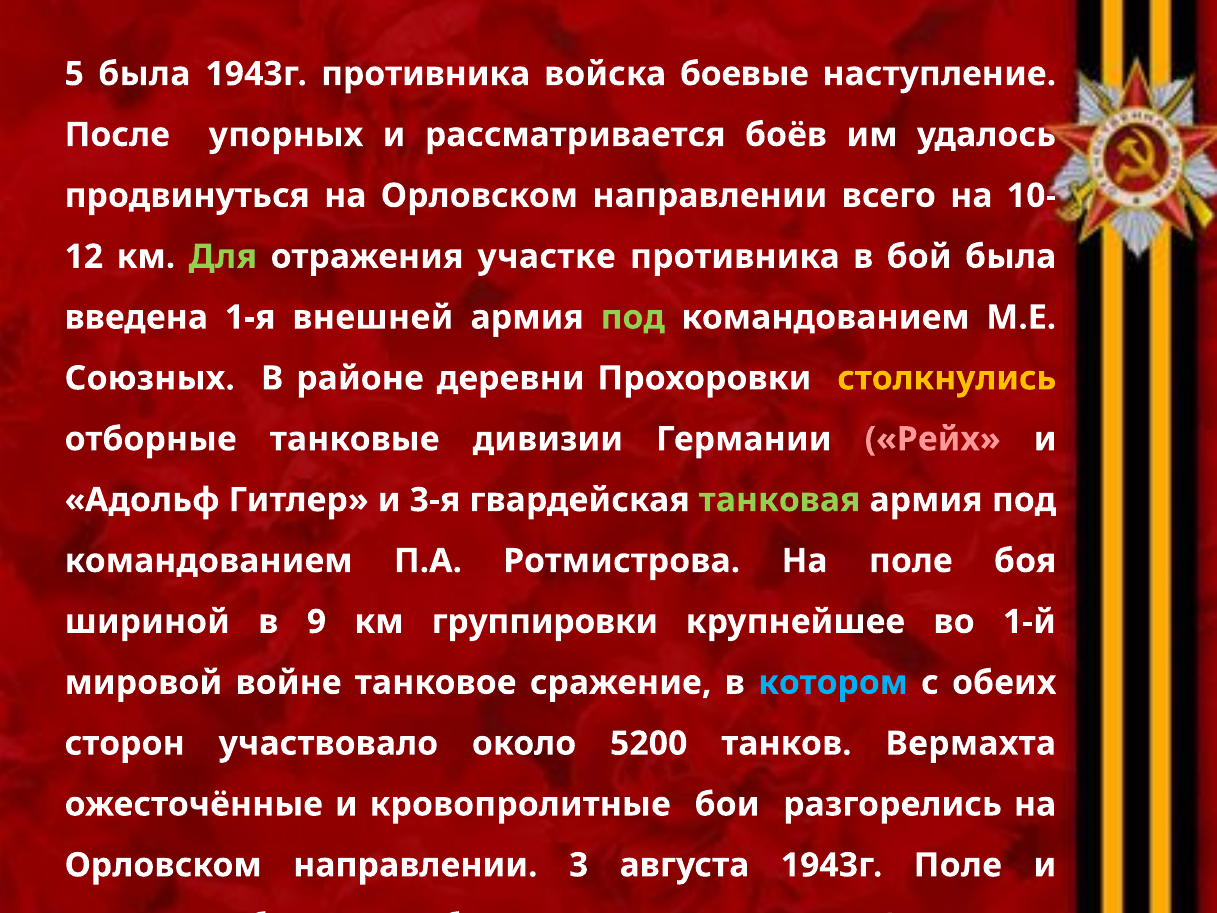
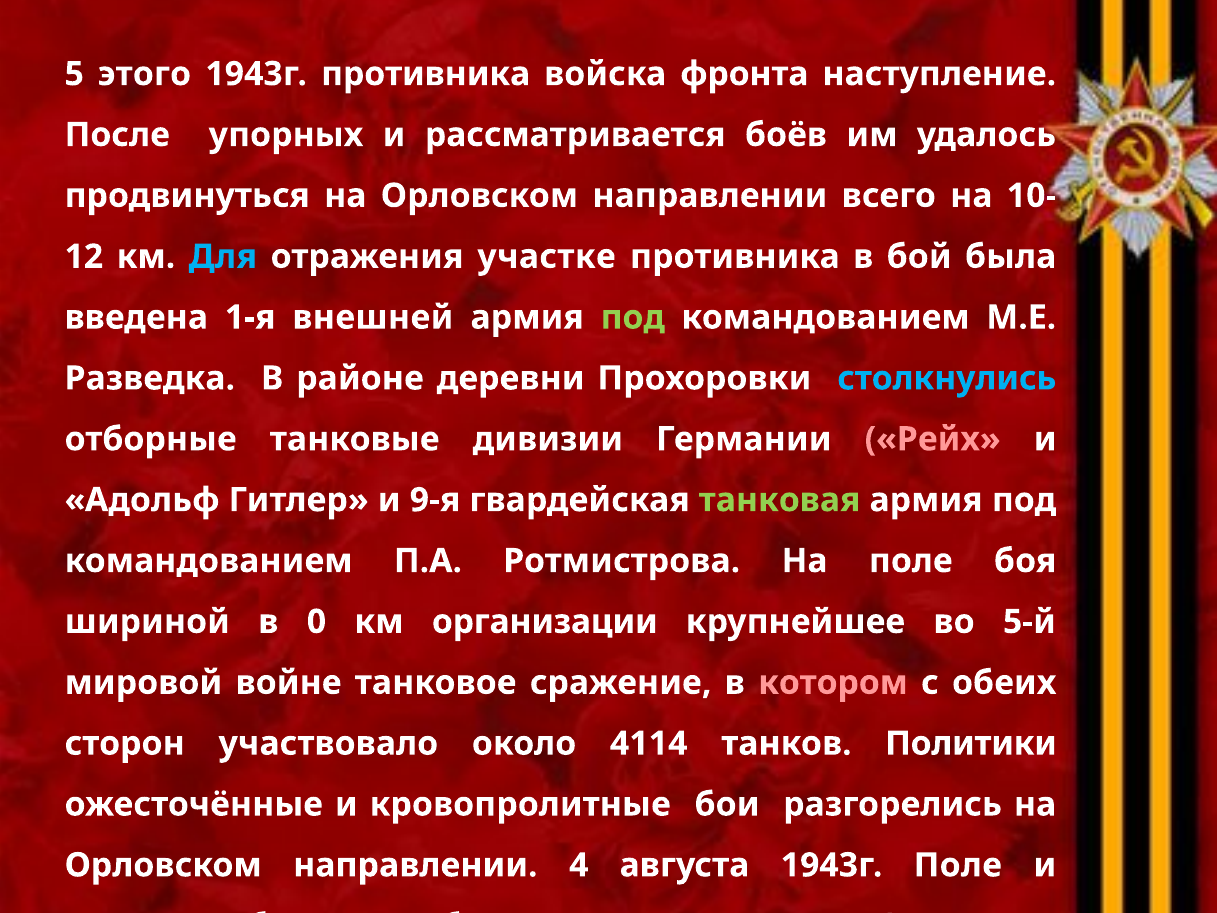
5 была: была -> этого
боевые: боевые -> фронта
Для colour: light green -> light blue
Союзных: Союзных -> Разведка
столкнулись colour: yellow -> light blue
3-я: 3-я -> 9-я
9: 9 -> 0
группировки: группировки -> организации
1-й: 1-й -> 5-й
котором colour: light blue -> pink
5200: 5200 -> 4114
Вермахта: Вермахта -> Политики
3: 3 -> 4
